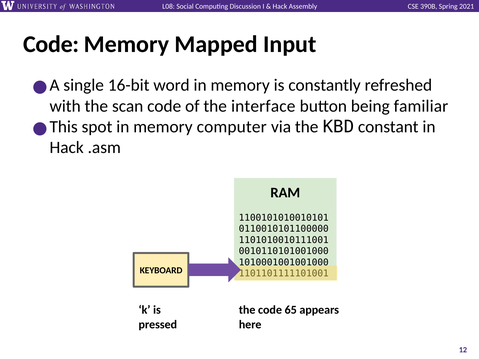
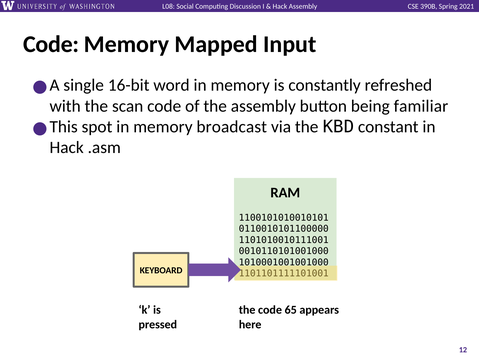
the interface: interface -> assembly
computer: computer -> broadcast
